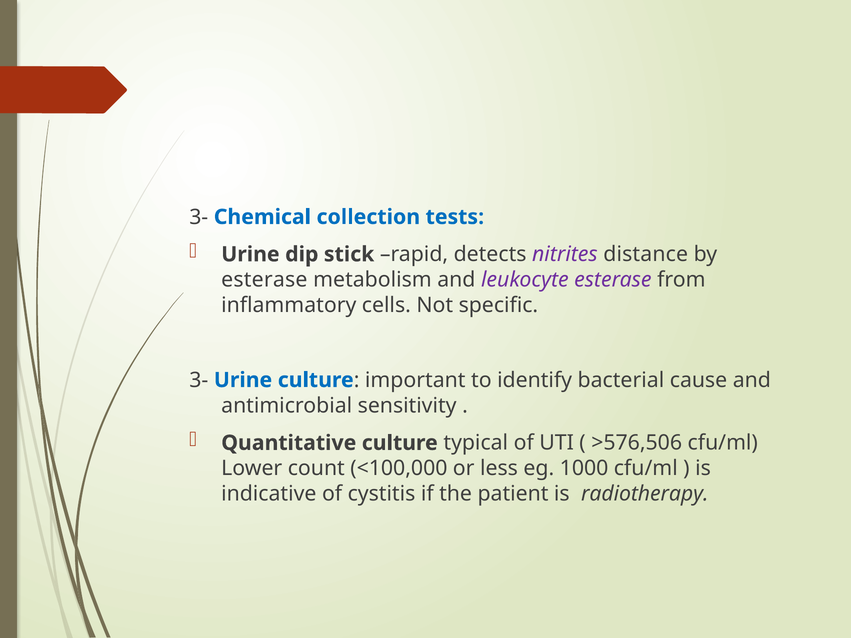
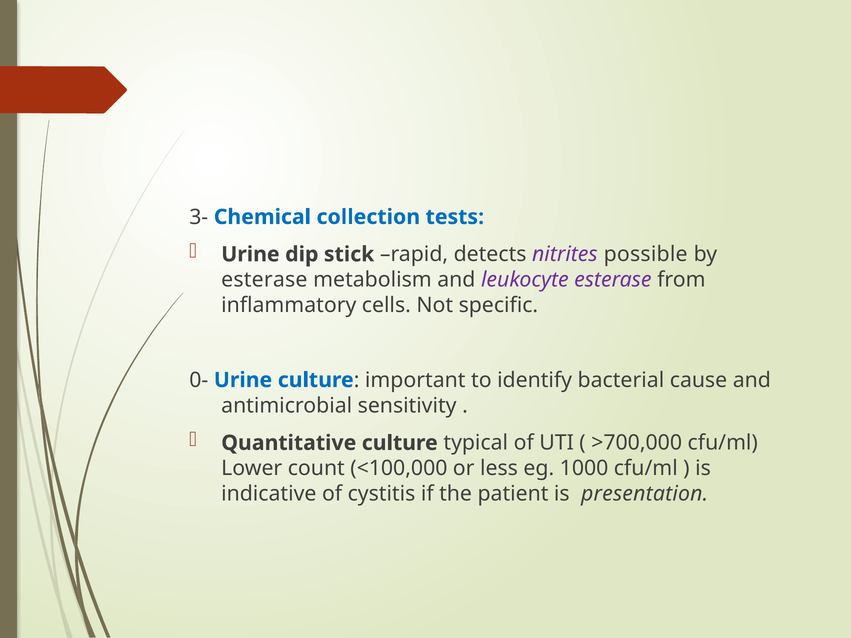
distance: distance -> possible
3- at (199, 380): 3- -> 0-
>576,506: >576,506 -> >700,000
radiotherapy: radiotherapy -> presentation
